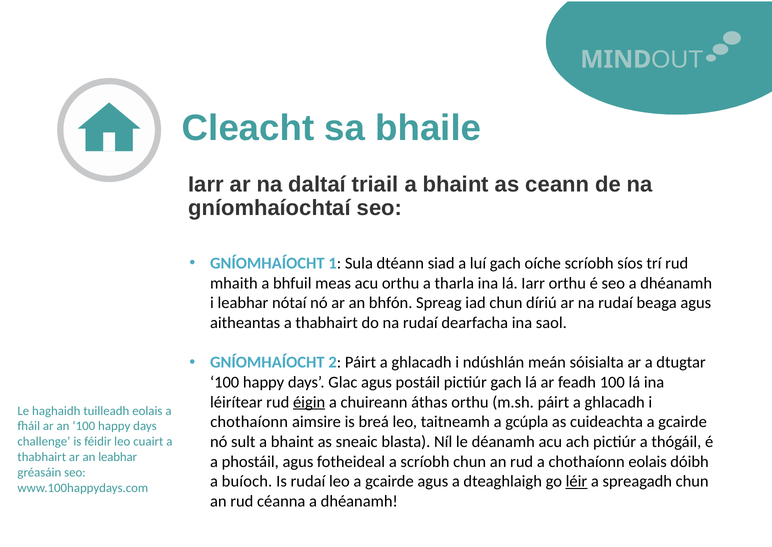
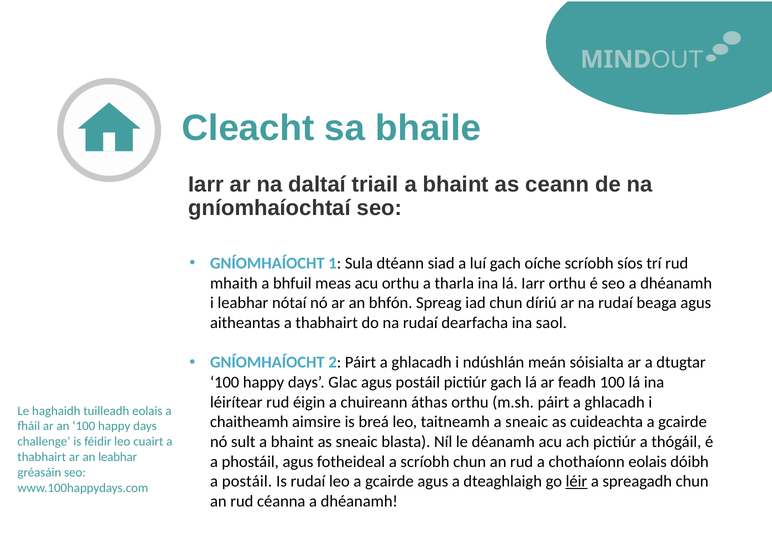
éigin underline: present -> none
chothaíonn at (249, 422): chothaíonn -> chaitheamh
a gcúpla: gcúpla -> sneaic
a buíoch: buíoch -> postáil
